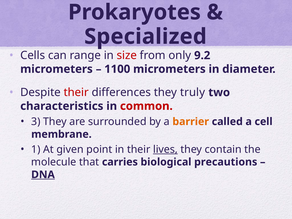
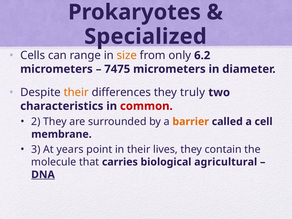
size colour: red -> orange
9.2: 9.2 -> 6.2
1100: 1100 -> 7475
their at (76, 92) colour: red -> orange
3: 3 -> 2
1: 1 -> 3
given: given -> years
lives underline: present -> none
precautions: precautions -> agricultural
